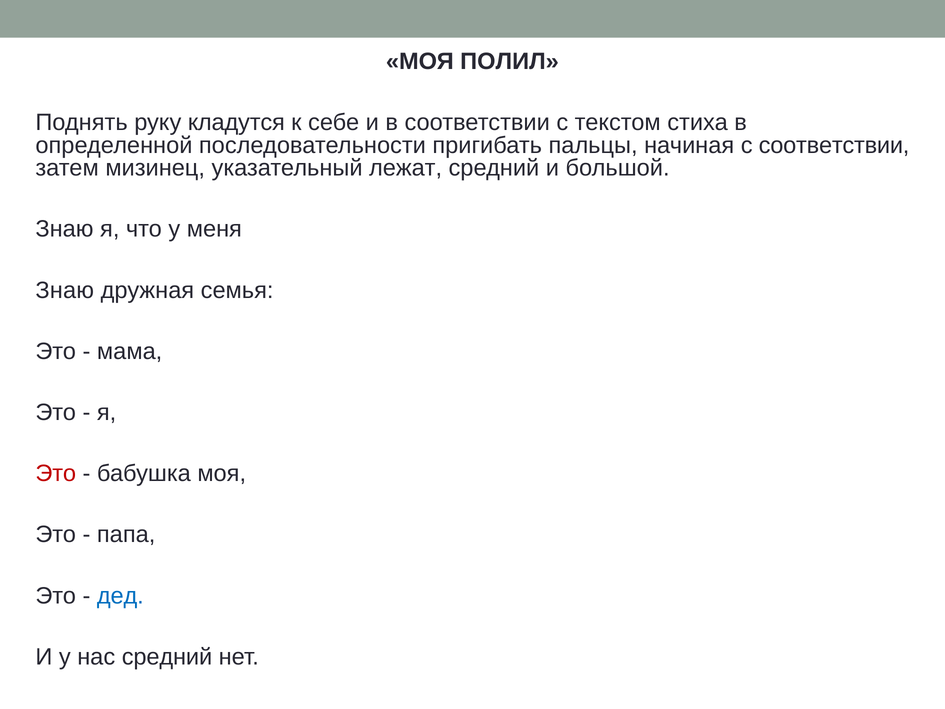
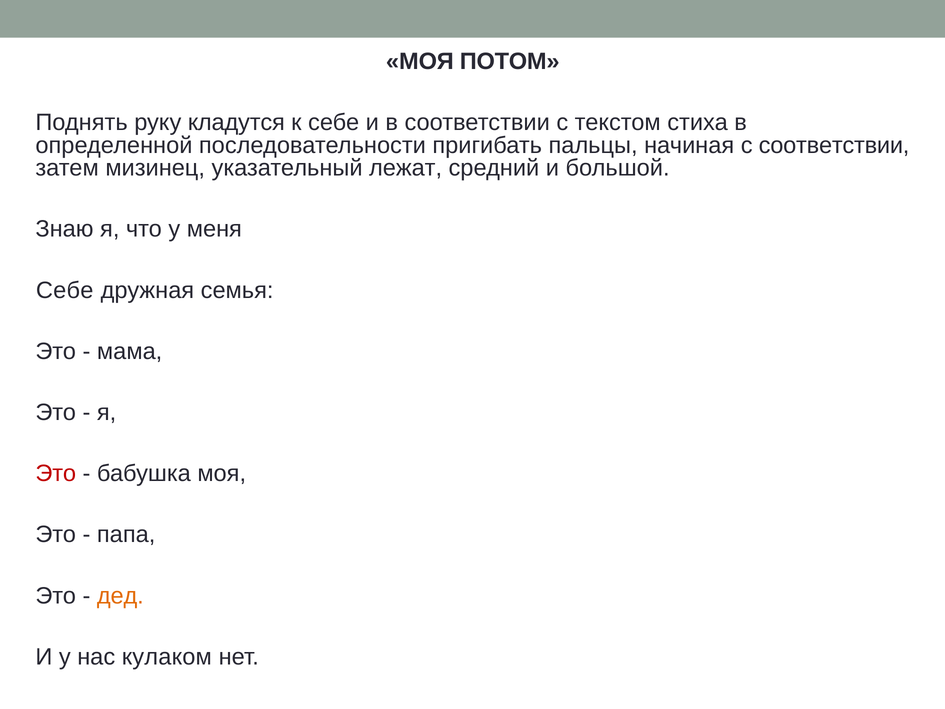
ПОЛИЛ: ПОЛИЛ -> ПОТОМ
Знаю at (65, 290): Знаю -> Себе
дед colour: blue -> orange
нас средний: средний -> кулаком
